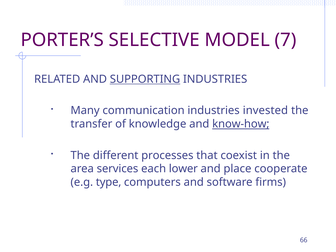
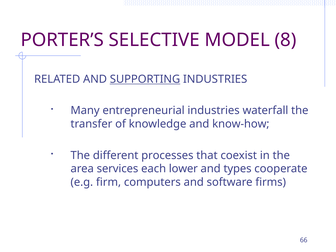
7: 7 -> 8
communication: communication -> entrepreneurial
invested: invested -> waterfall
know-how underline: present -> none
place: place -> types
type: type -> firm
